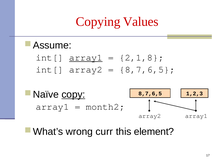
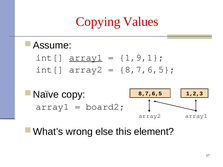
2,1,8: 2,1,8 -> 1,9,1
copy underline: present -> none
month2: month2 -> board2
curr: curr -> else
